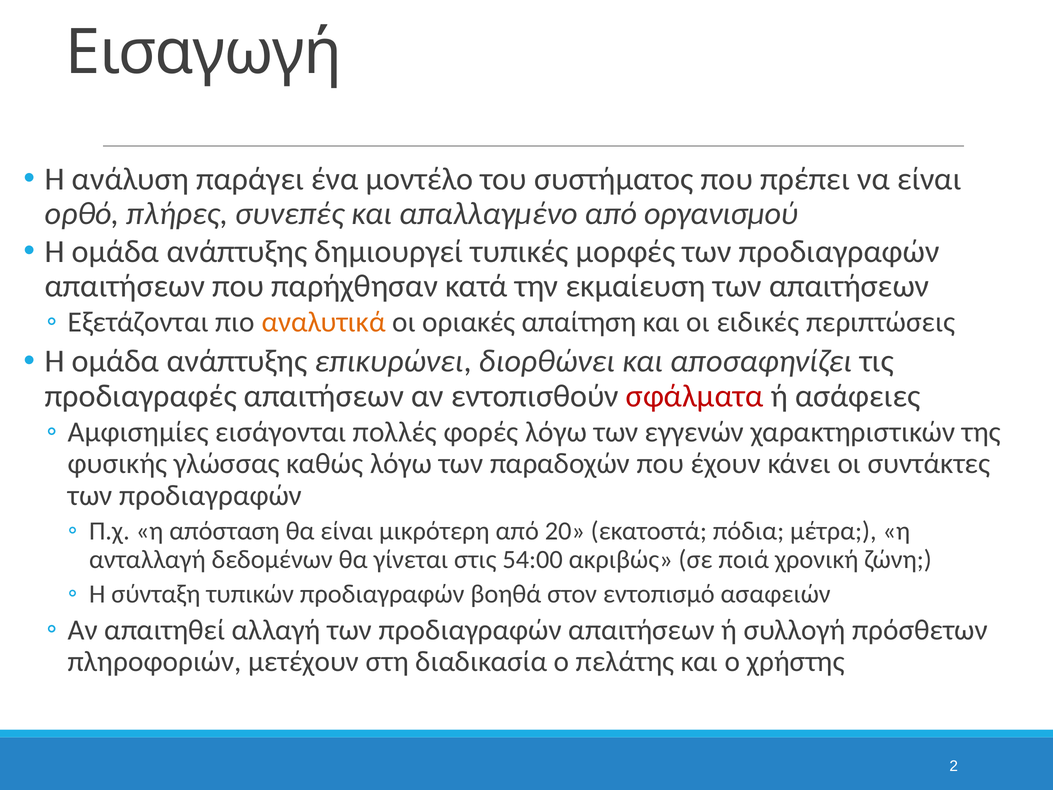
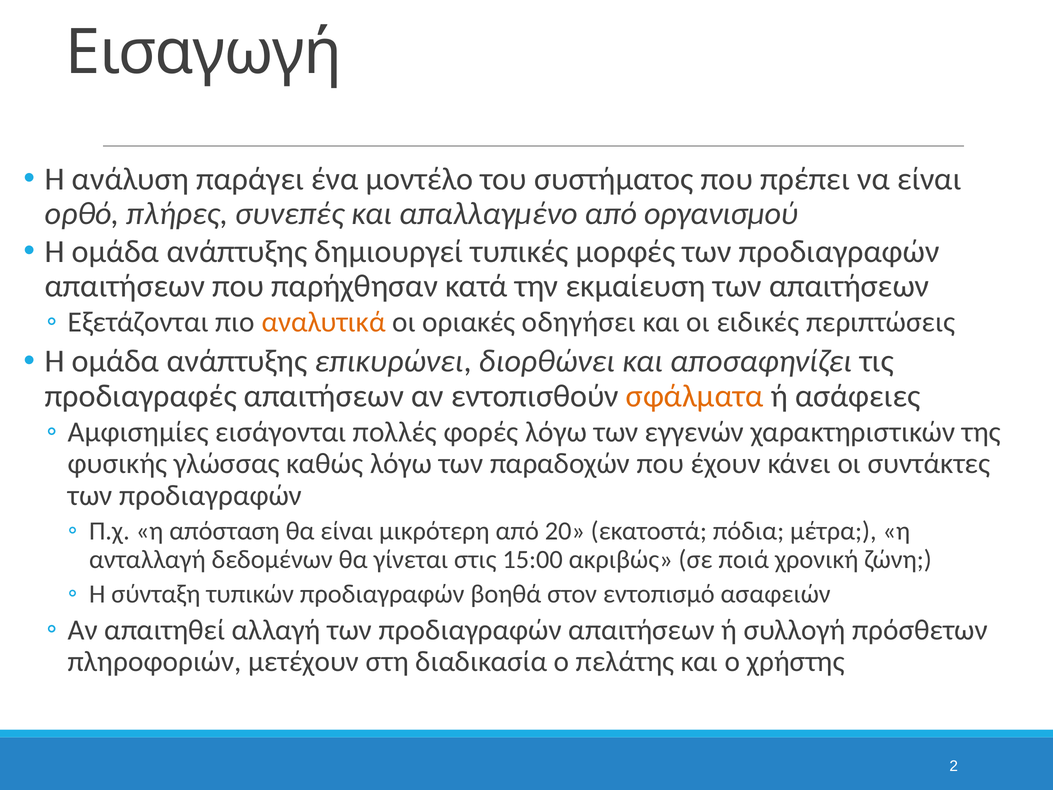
απαίτηση: απαίτηση -> οδηγήσει
σφάλματα colour: red -> orange
54:00: 54:00 -> 15:00
